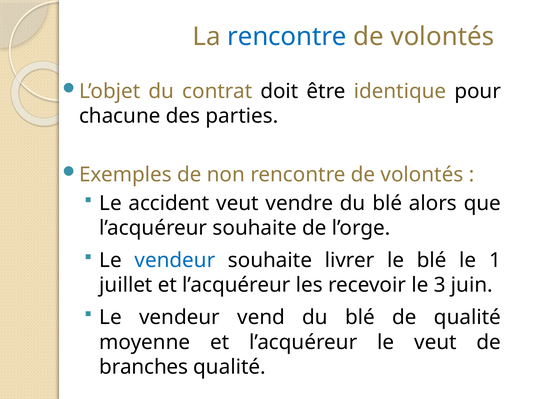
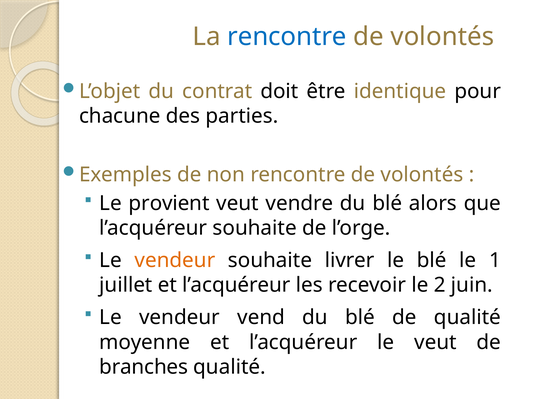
accident: accident -> provient
vendeur at (175, 261) colour: blue -> orange
3: 3 -> 2
